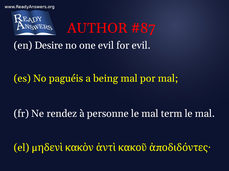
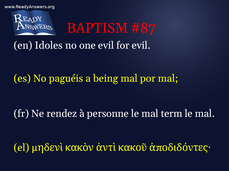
AUTHOR: AUTHOR -> BAPTISM
Desire: Desire -> Idoles
